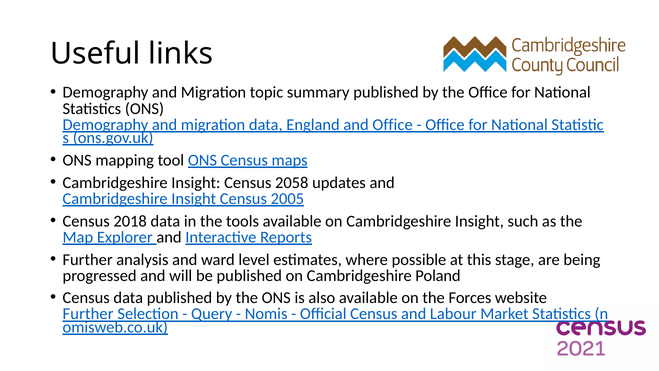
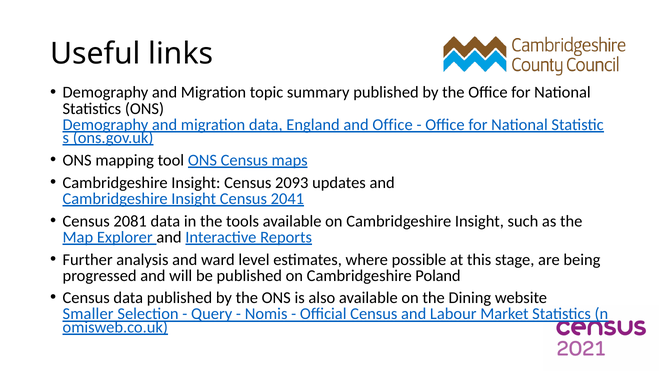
2058: 2058 -> 2093
2005: 2005 -> 2041
2018: 2018 -> 2081
Forces: Forces -> Dining
Further at (88, 314): Further -> Smaller
